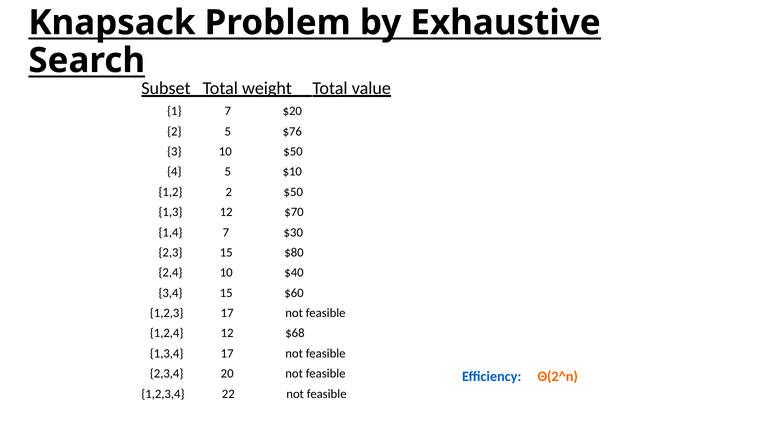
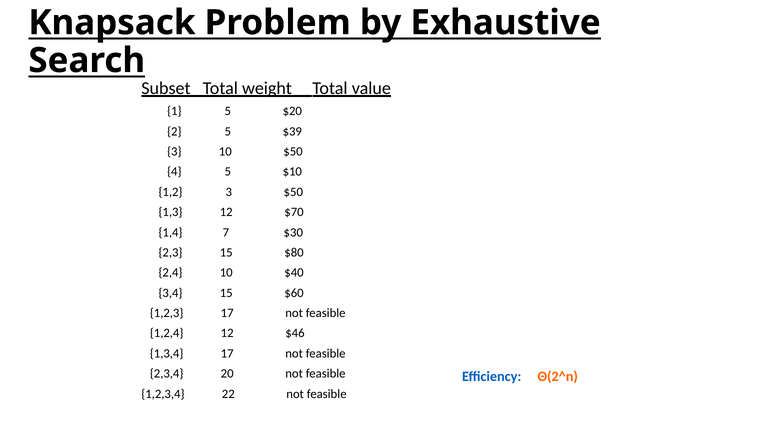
1 7: 7 -> 5
$76: $76 -> $39
1,2 2: 2 -> 3
$68: $68 -> $46
